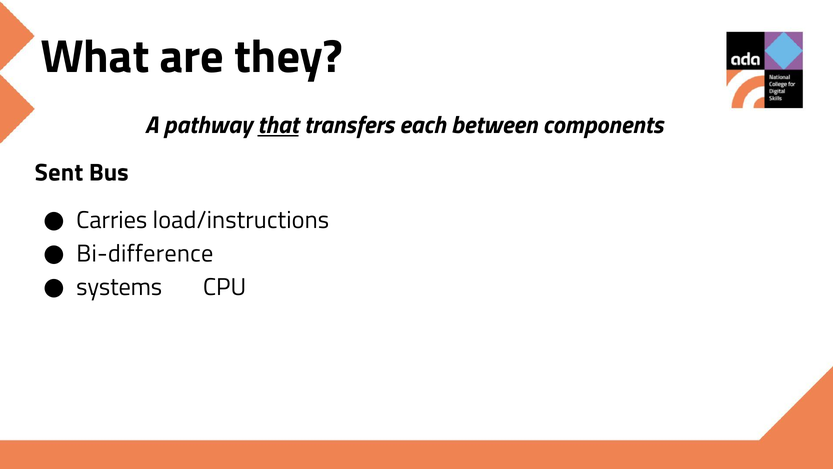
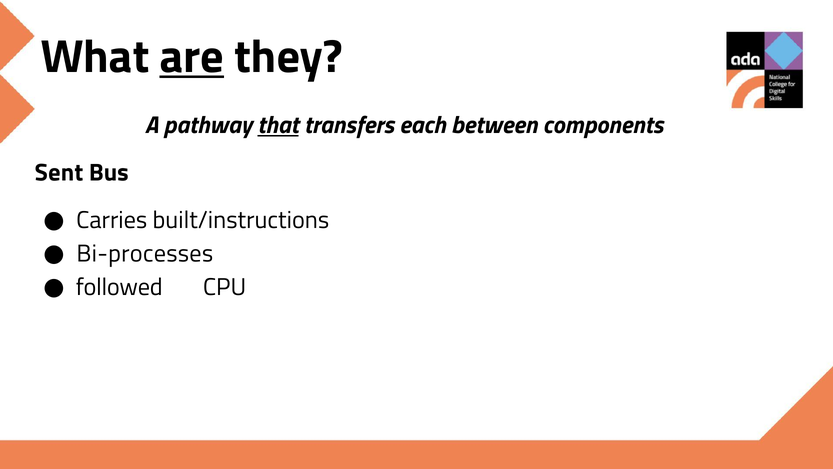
are underline: none -> present
load/instructions: load/instructions -> built/instructions
Bi-difference: Bi-difference -> Bi-processes
systems: systems -> followed
